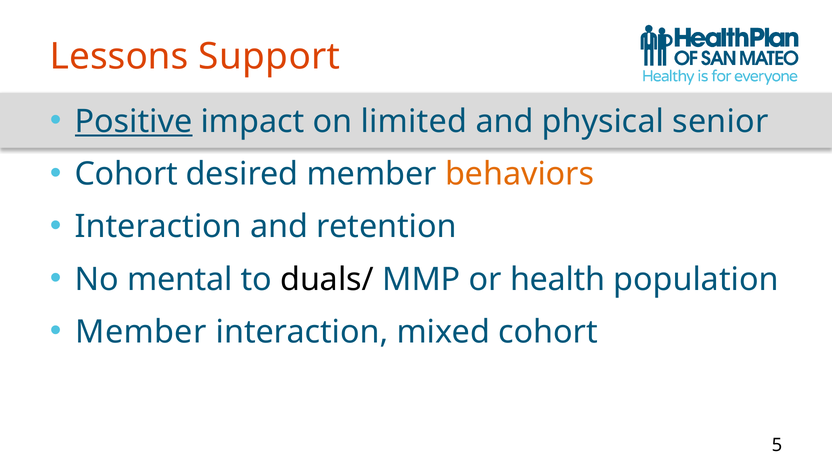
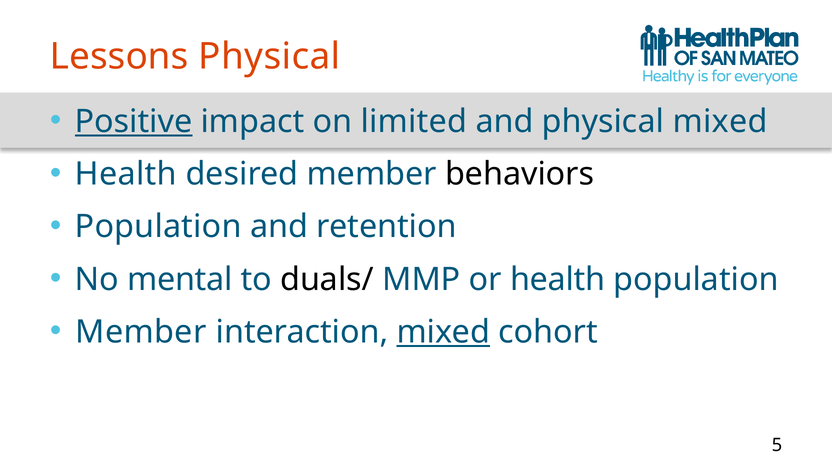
Lessons Support: Support -> Physical
physical senior: senior -> mixed
Cohort at (126, 174): Cohort -> Health
behaviors colour: orange -> black
Interaction at (158, 227): Interaction -> Population
mixed at (443, 332) underline: none -> present
